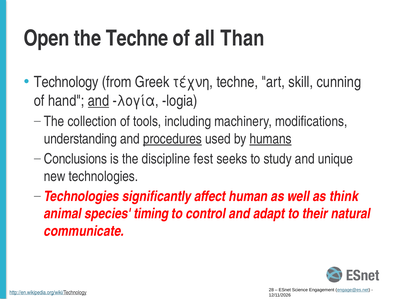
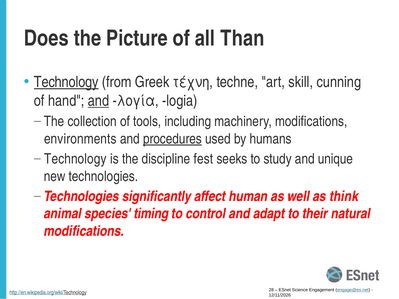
Open: Open -> Does
the Techne: Techne -> Picture
Technology at (66, 82) underline: none -> present
understanding: understanding -> environments
humans underline: present -> none
Conclusions at (76, 159): Conclusions -> Technology
communicate at (84, 231): communicate -> modifications
